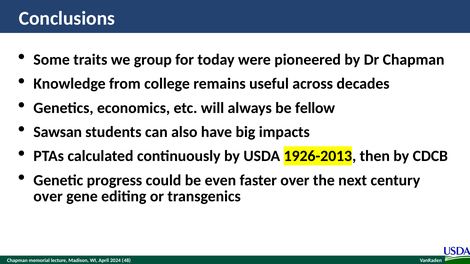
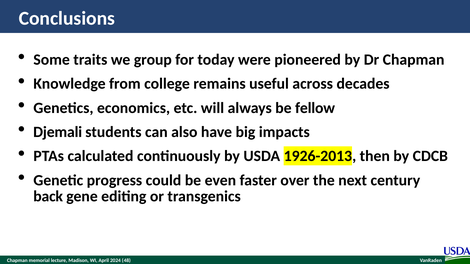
Sawsan: Sawsan -> Djemali
over at (48, 197): over -> back
